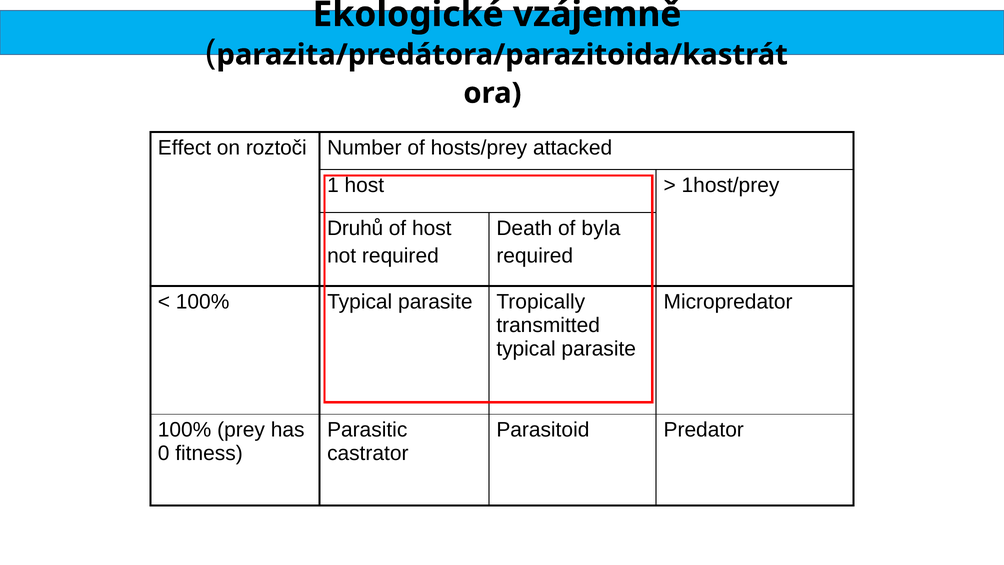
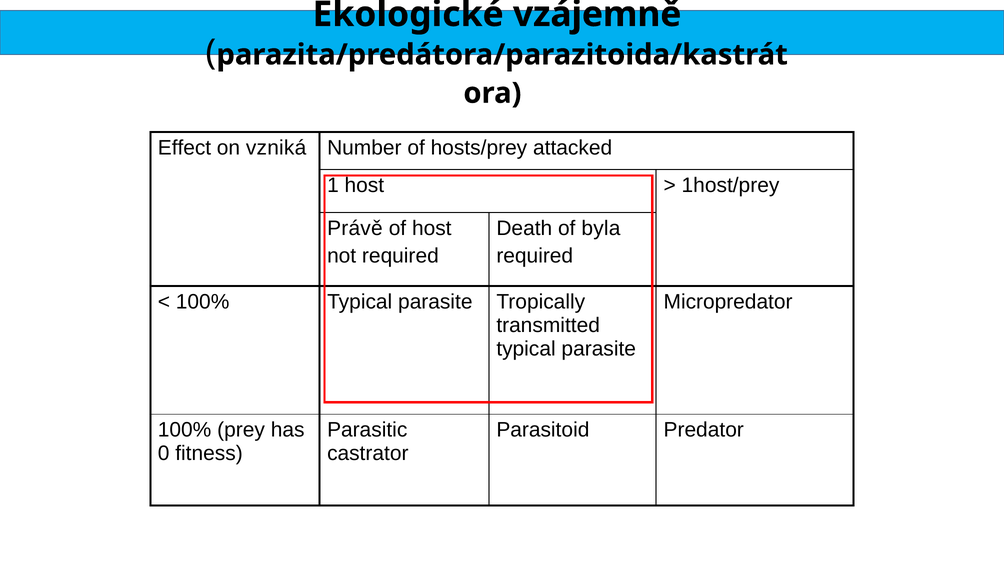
roztoči: roztoči -> vzniká
Druhů: Druhů -> Právě
